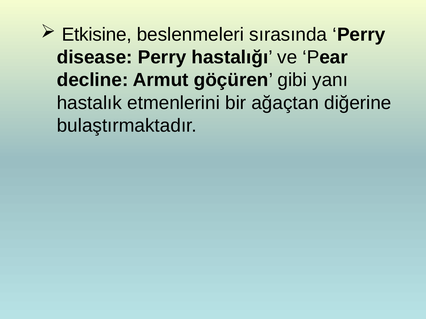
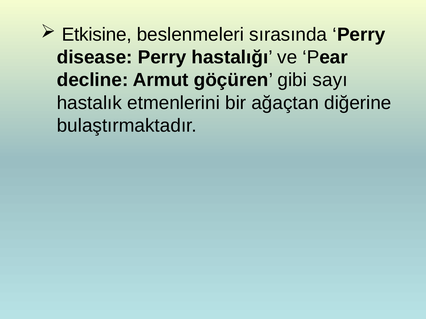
yanı: yanı -> sayı
